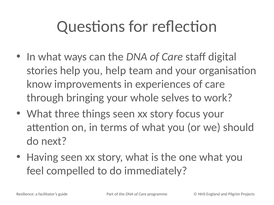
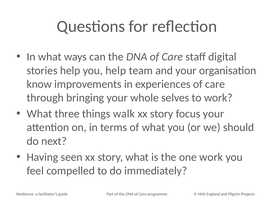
things seen: seen -> walk
one what: what -> work
